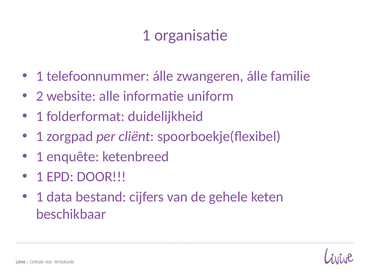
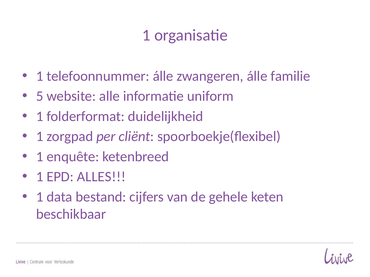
2: 2 -> 5
DOOR: DOOR -> ALLES
